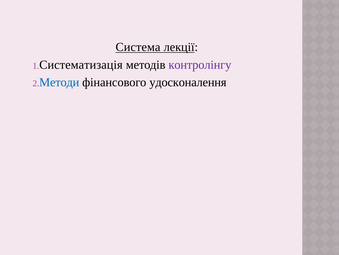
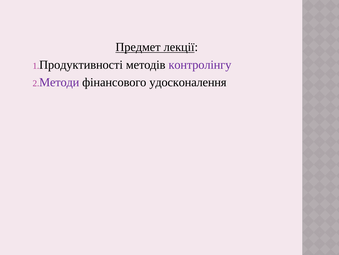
Система: Система -> Предмет
Систематизацiя: Систематизацiя -> Продуктивності
Методи colour: blue -> purple
